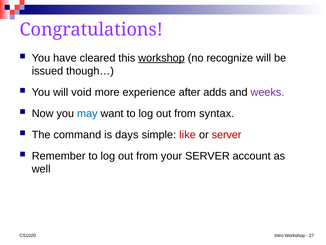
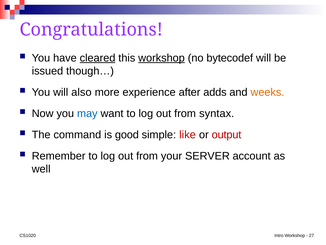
cleared underline: none -> present
recognize: recognize -> bytecodef
void: void -> also
weeks colour: purple -> orange
days: days -> good
or server: server -> output
